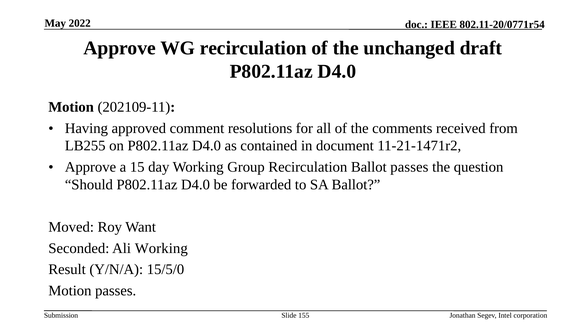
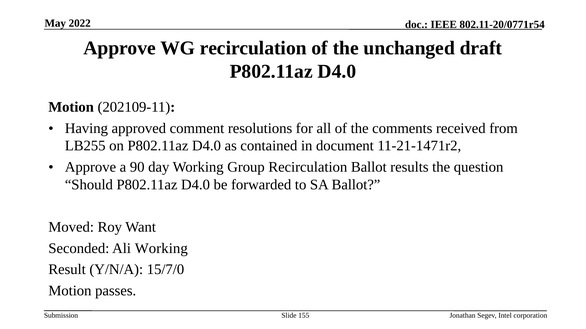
15: 15 -> 90
Ballot passes: passes -> results
15/5/0: 15/5/0 -> 15/7/0
